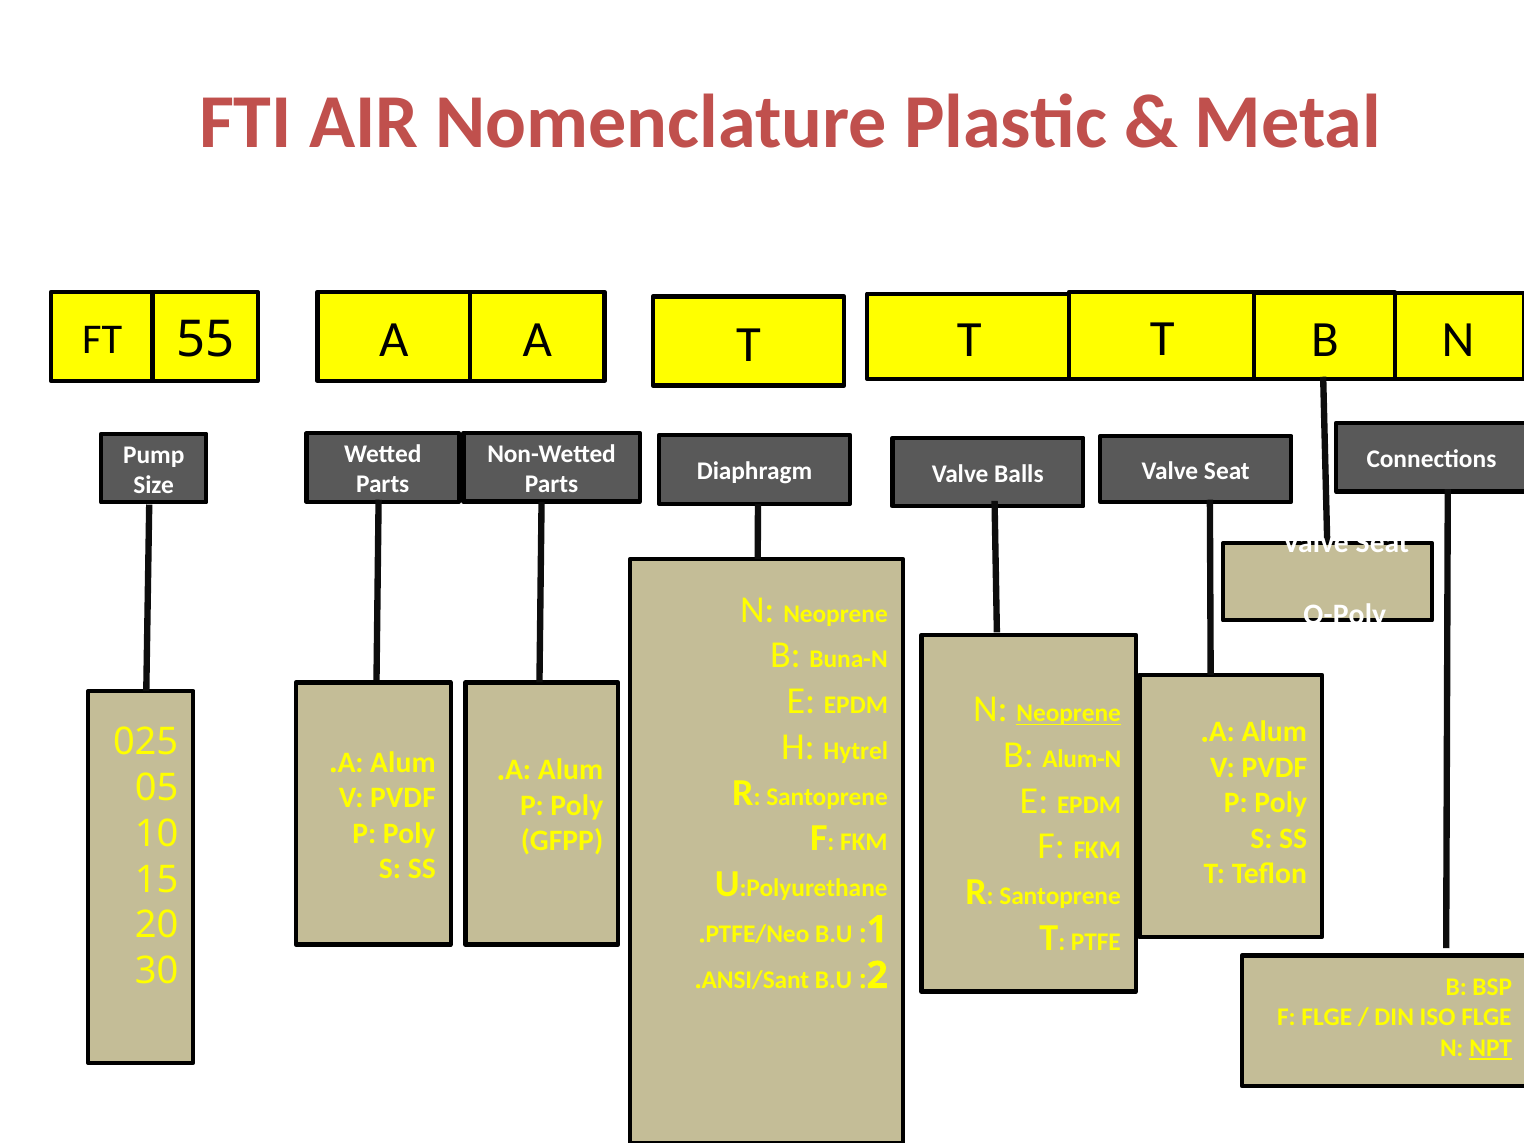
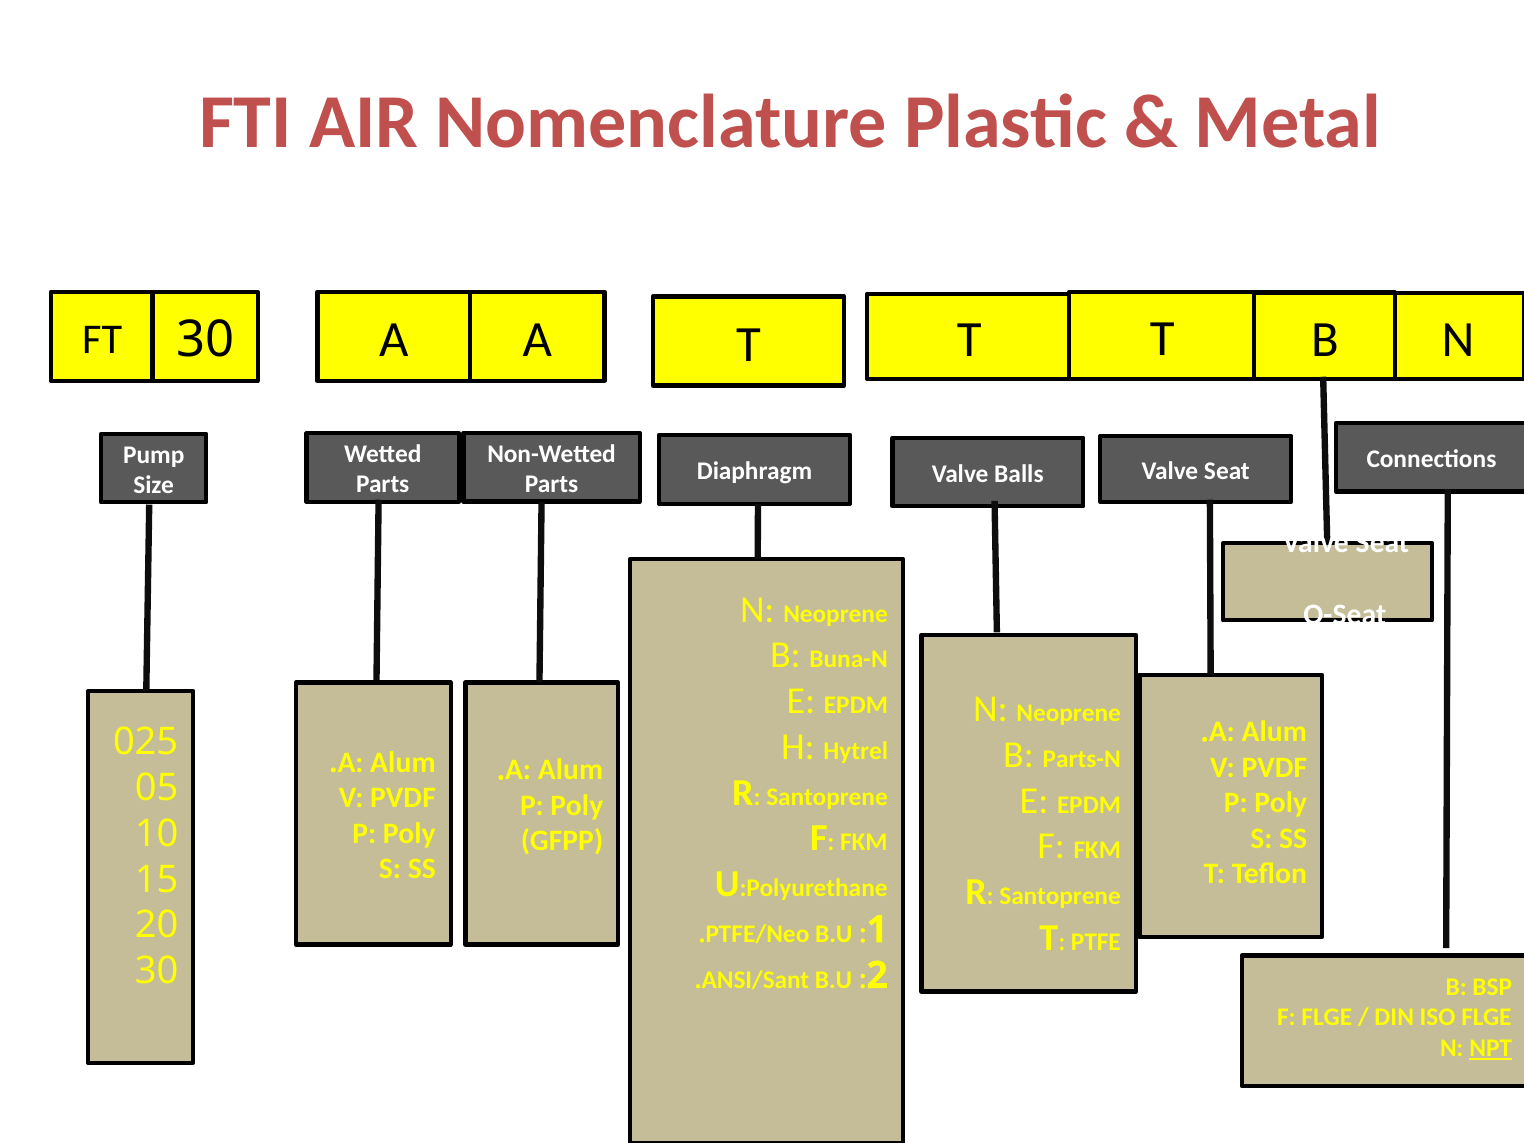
FT 55: 55 -> 30
O-Poly: O-Poly -> O-Seat
Neoprene at (1069, 713) underline: present -> none
Alum-N: Alum-N -> Parts-N
